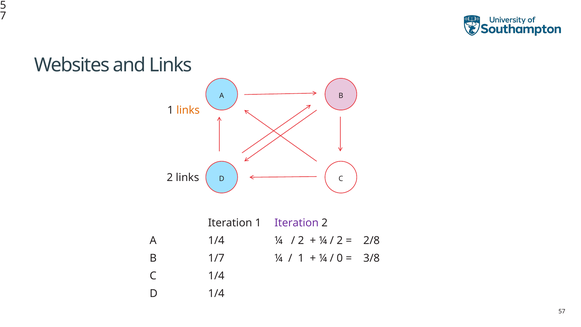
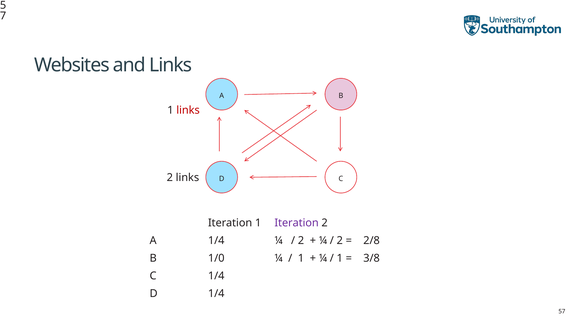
links at (188, 110) colour: orange -> red
1/7: 1/7 -> 1/0
0 at (340, 258): 0 -> 1
